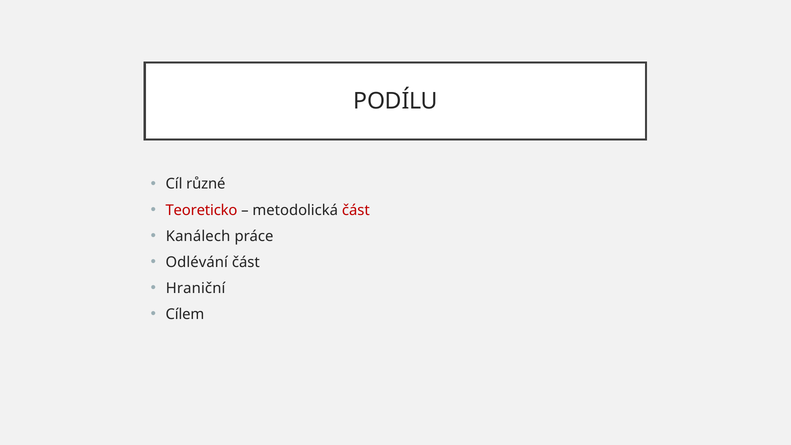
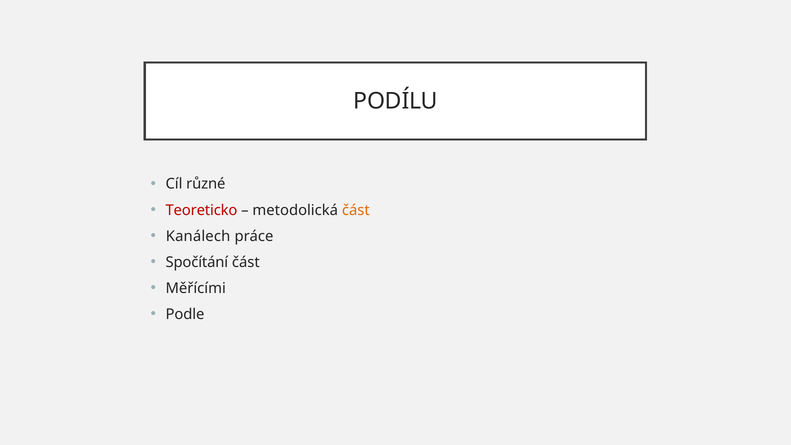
část at (356, 210) colour: red -> orange
Odlévání: Odlévání -> Spočítání
Hraniční: Hraniční -> Měřícími
Cílem: Cílem -> Podle
